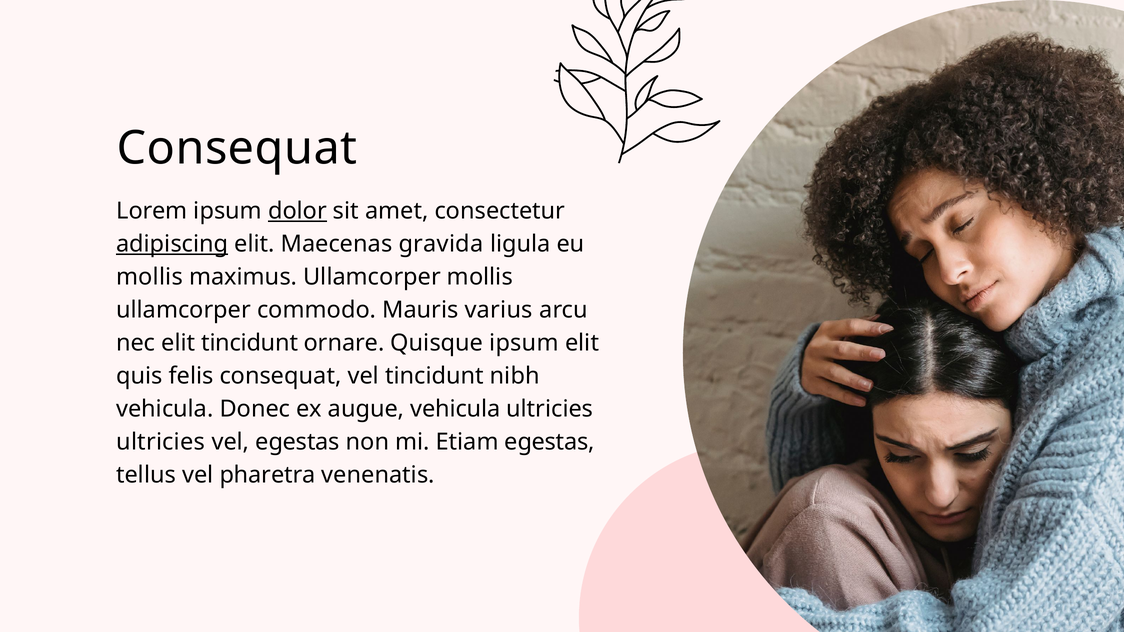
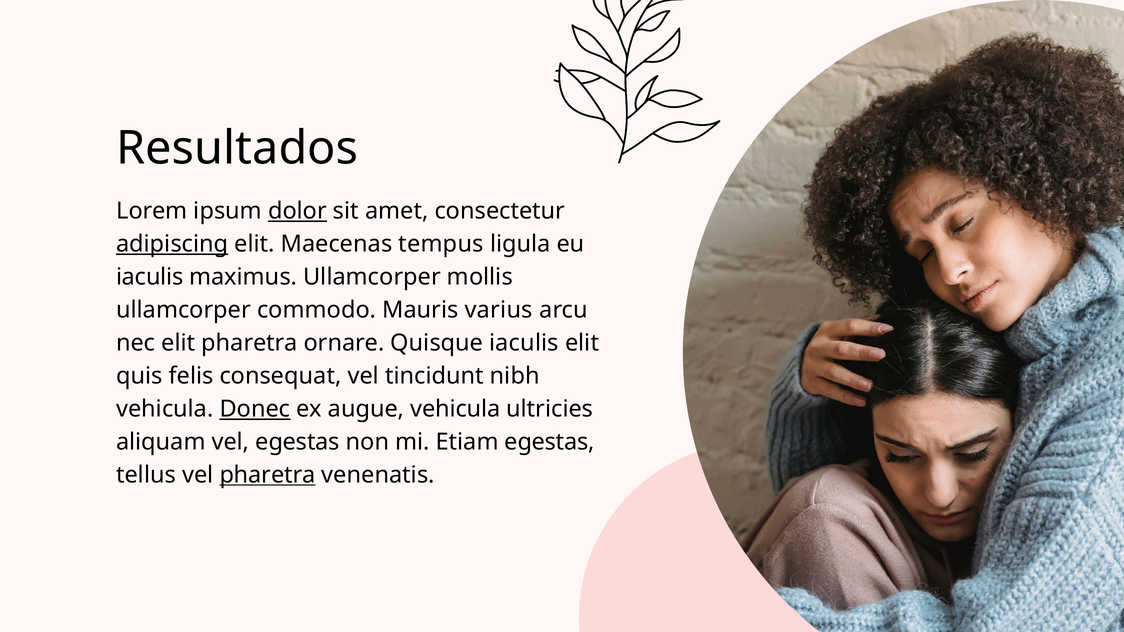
Consequat at (237, 148): Consequat -> Resultados
gravida: gravida -> tempus
mollis at (150, 277): mollis -> iaculis
elit tincidunt: tincidunt -> pharetra
Quisque ipsum: ipsum -> iaculis
Donec underline: none -> present
ultricies at (161, 442): ultricies -> aliquam
pharetra at (268, 475) underline: none -> present
